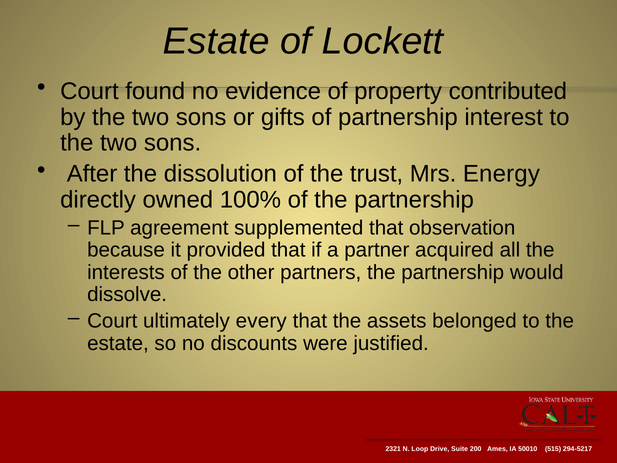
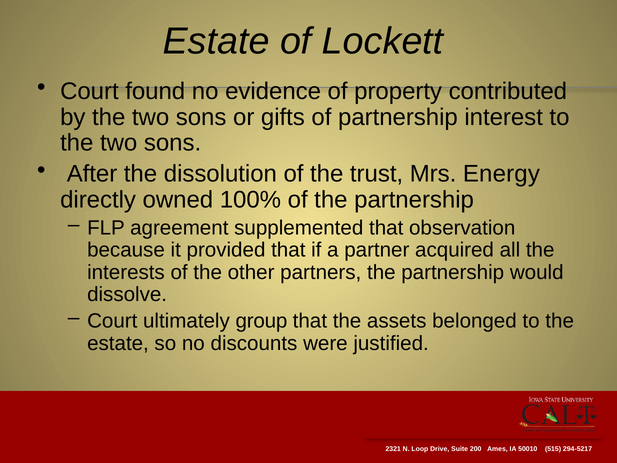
every: every -> group
